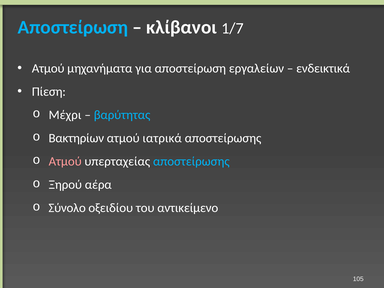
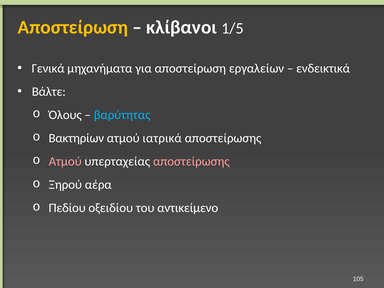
Αποστείρωση at (73, 27) colour: light blue -> yellow
1/7: 1/7 -> 1/5
Ατμού at (48, 68): Ατμού -> Γενικά
Πίεση: Πίεση -> Βάλτε
Μέχρι: Μέχρι -> Όλους
αποστείρωσης at (191, 161) colour: light blue -> pink
Σύνολο: Σύνολο -> Πεδίου
